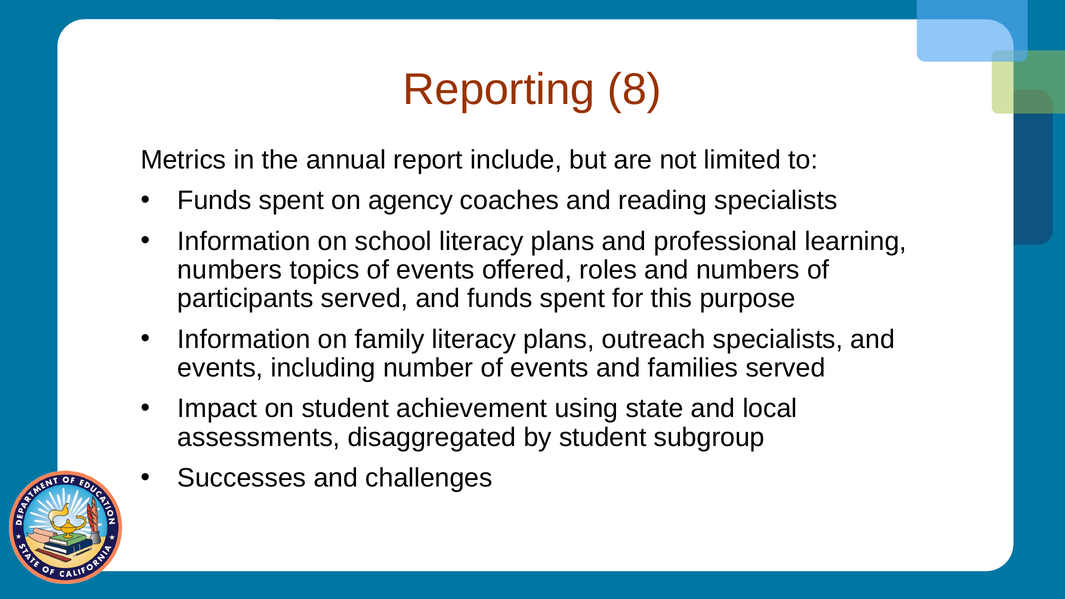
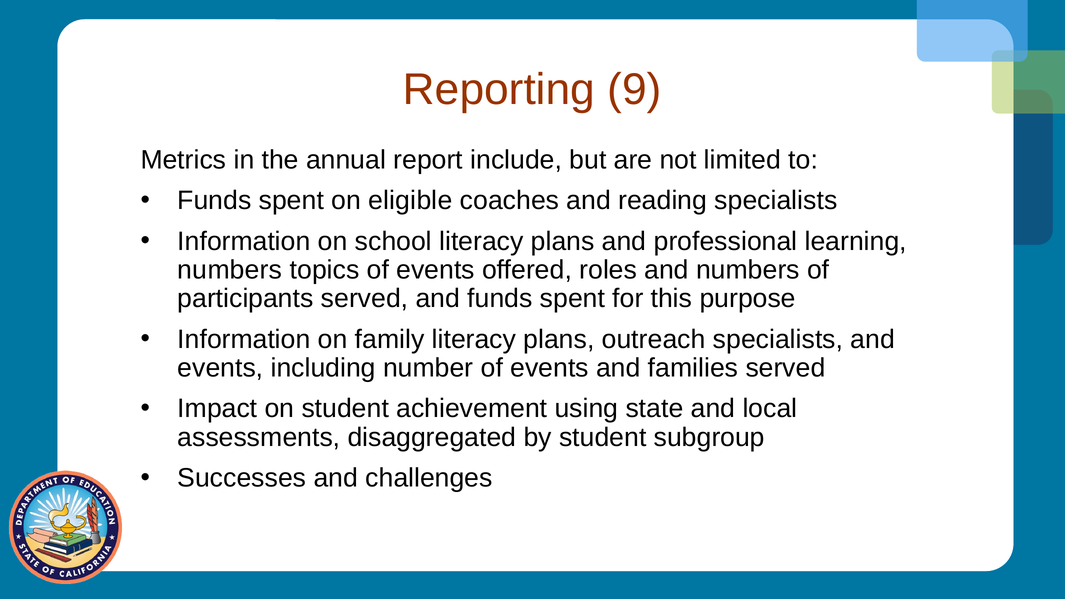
8: 8 -> 9
agency: agency -> eligible
